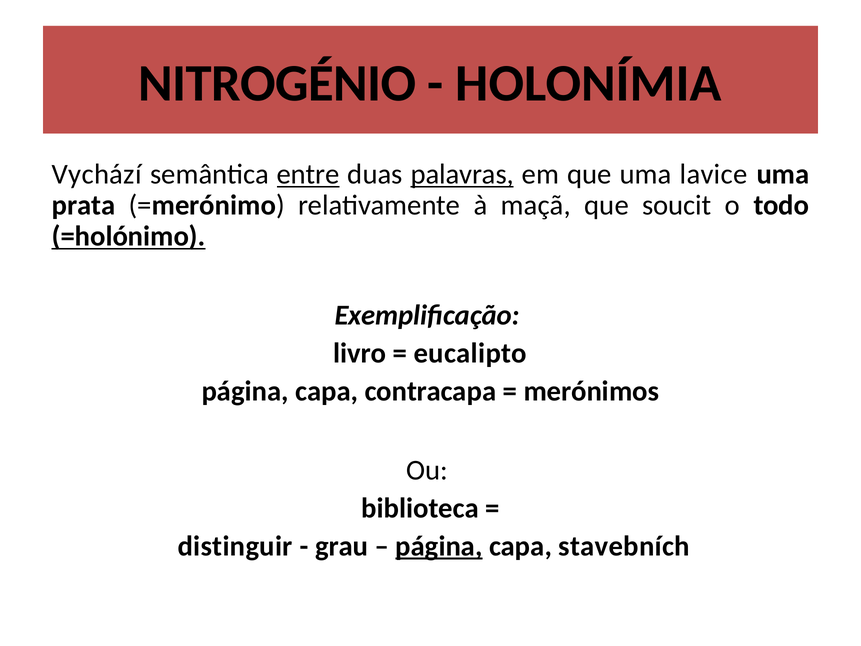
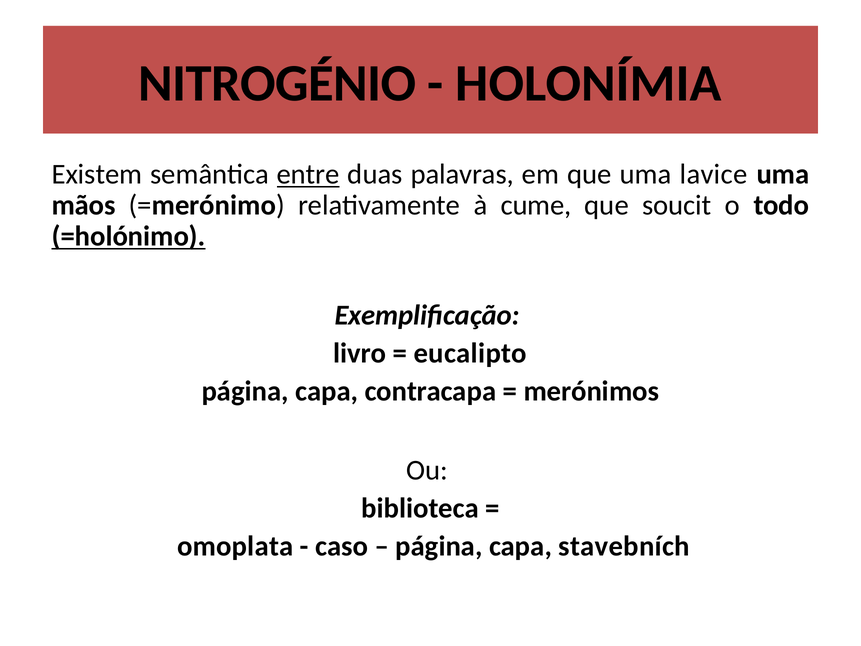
Vychází: Vychází -> Existem
palavras underline: present -> none
prata: prata -> mãos
maçã: maçã -> cume
distinguir: distinguir -> omoplata
grau: grau -> caso
página at (439, 546) underline: present -> none
